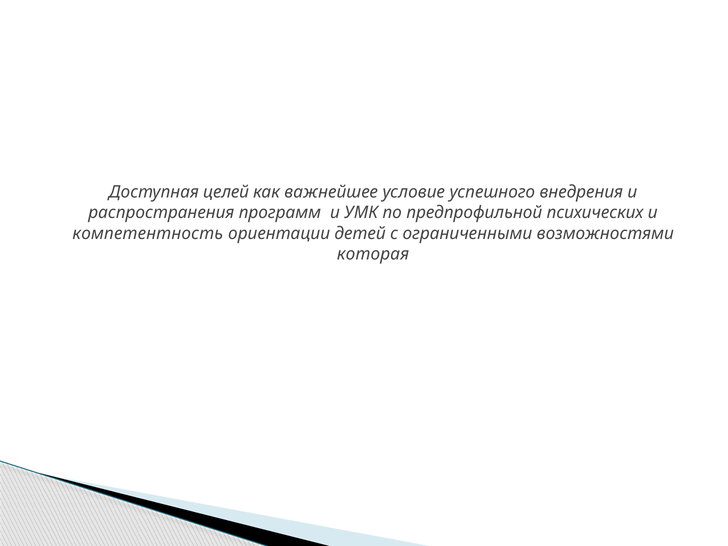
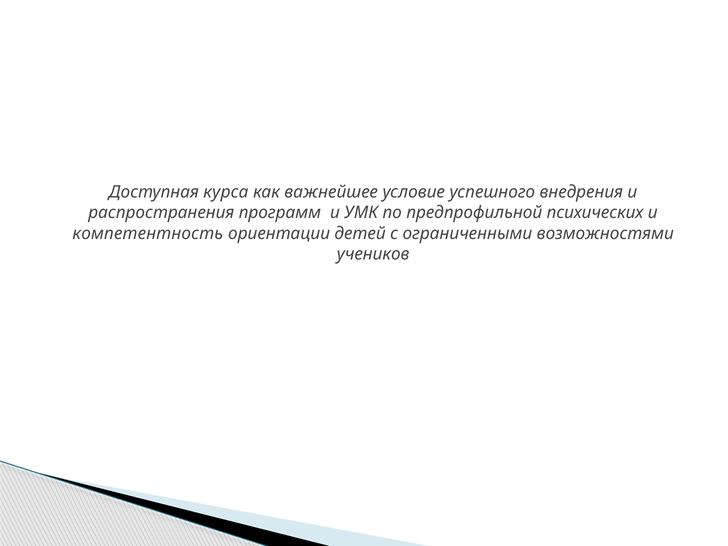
целей: целей -> курса
которая: которая -> учеников
